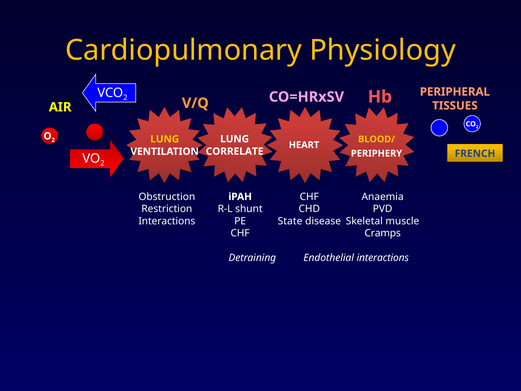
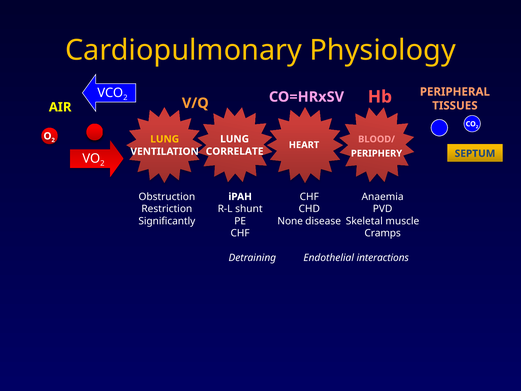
BLOOD/ colour: yellow -> pink
FRENCH: FRENCH -> SEPTUM
Interactions at (167, 221): Interactions -> Significantly
State: State -> None
